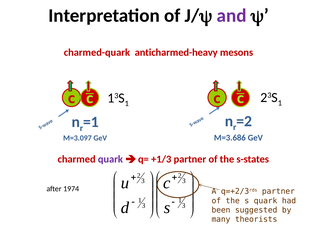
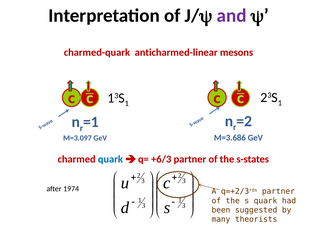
anticharmed-heavy: anticharmed-heavy -> anticharmed-linear
quark at (110, 159) colour: purple -> blue
+1/3: +1/3 -> +6/3
